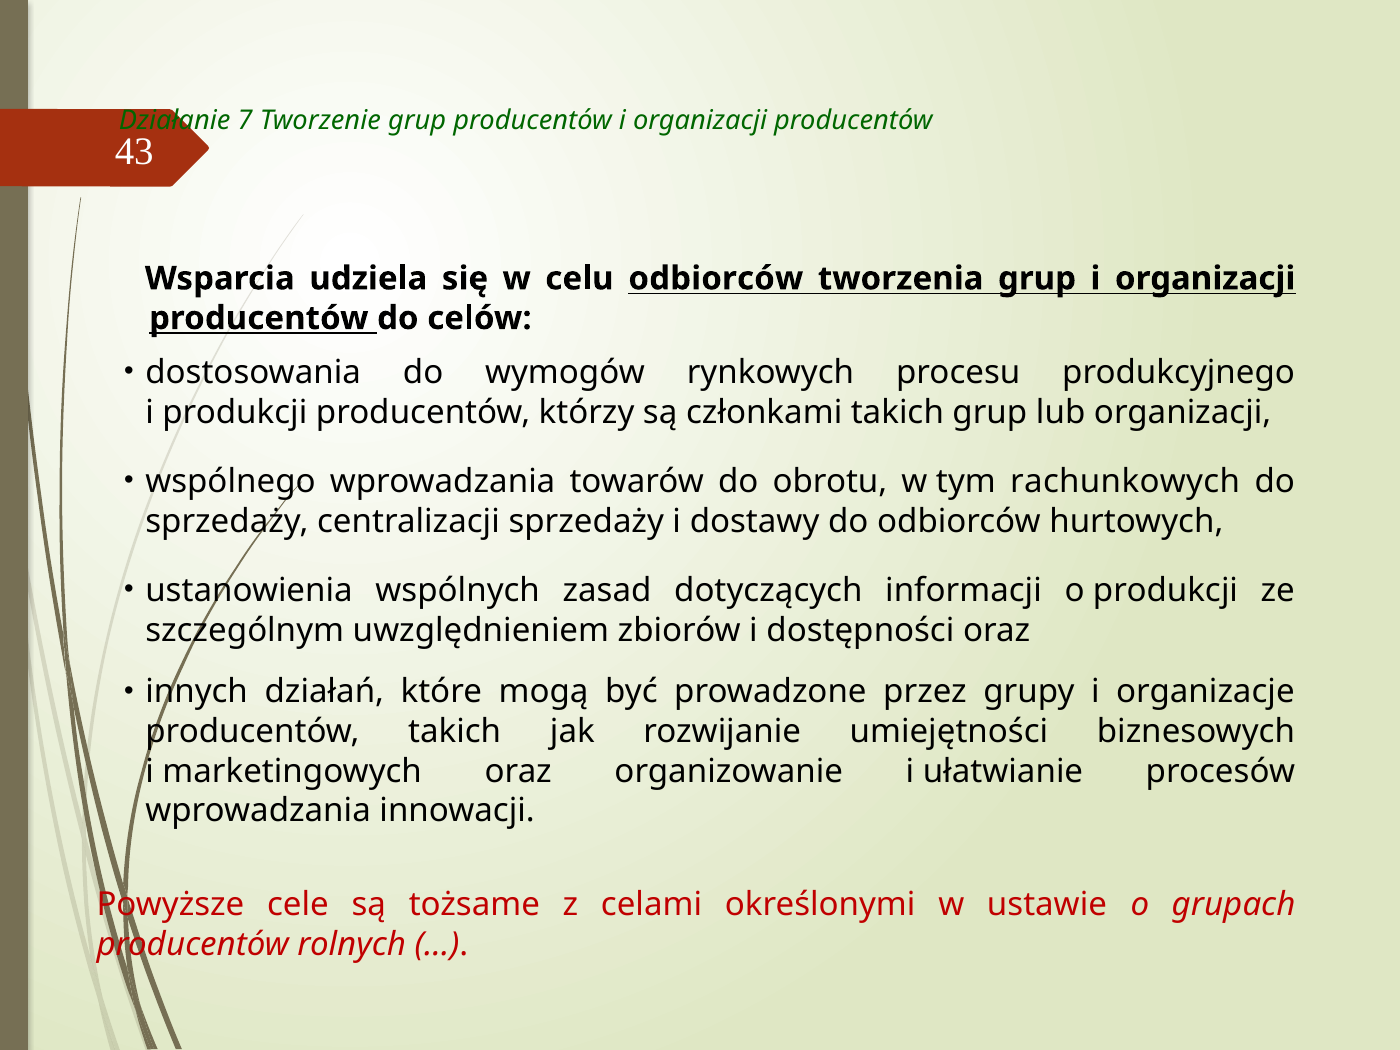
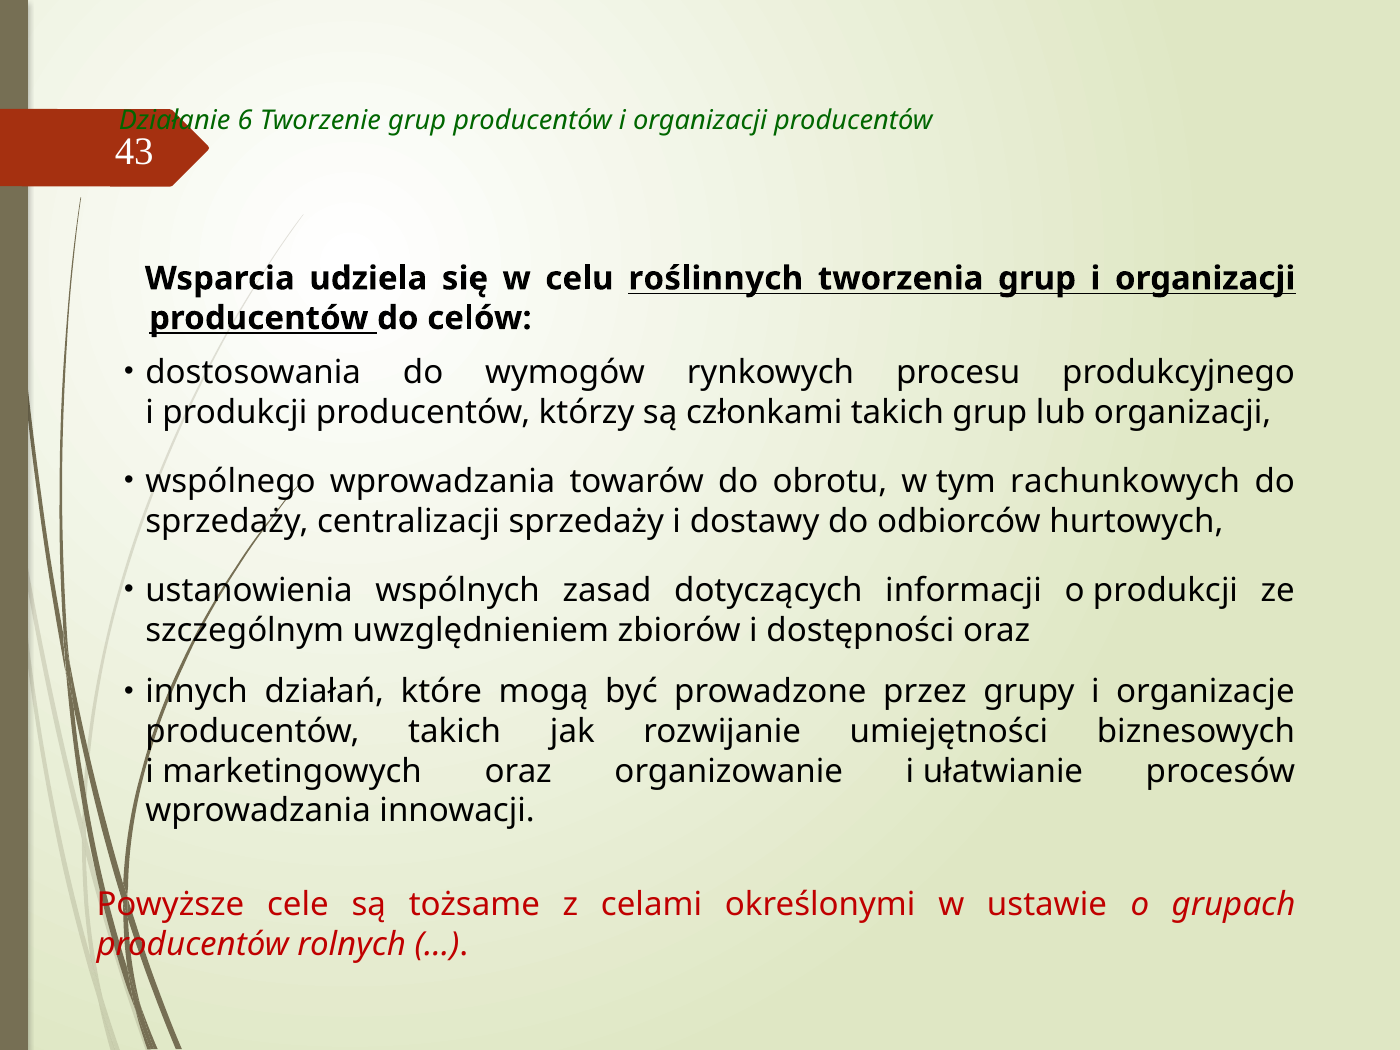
7: 7 -> 6
celu odbiorców: odbiorców -> roślinnych
